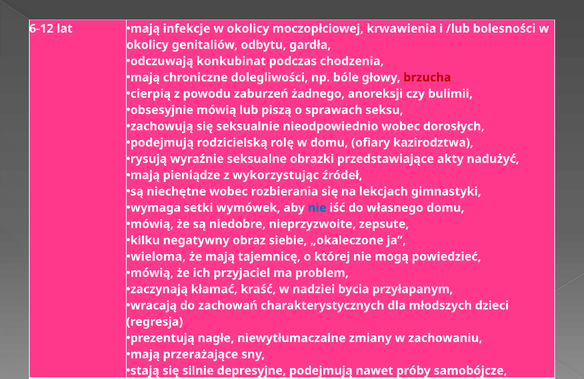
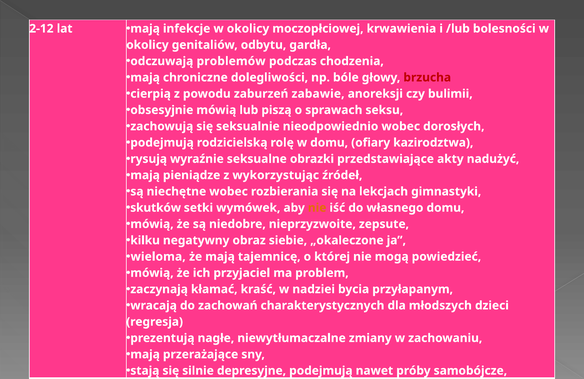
6-12: 6-12 -> 2-12
konkubinat: konkubinat -> problemów
żadnego: żadnego -> zabawie
wymaga: wymaga -> skutków
nie at (317, 208) colour: blue -> orange
